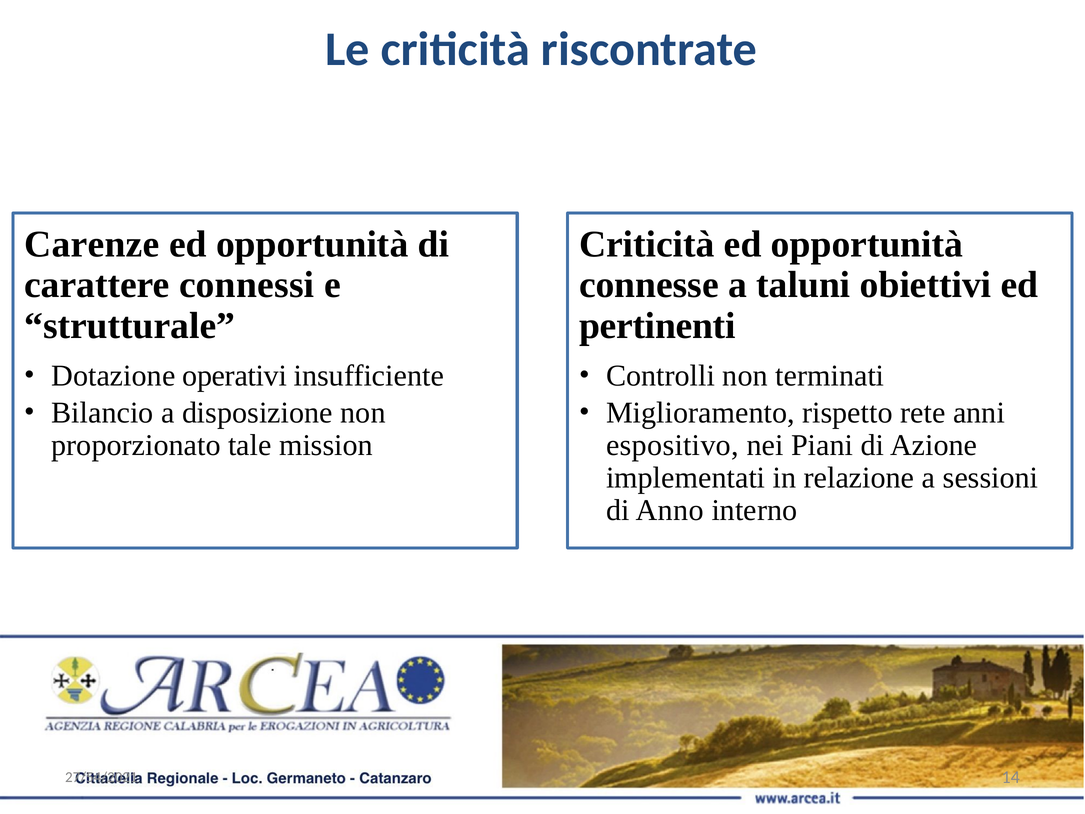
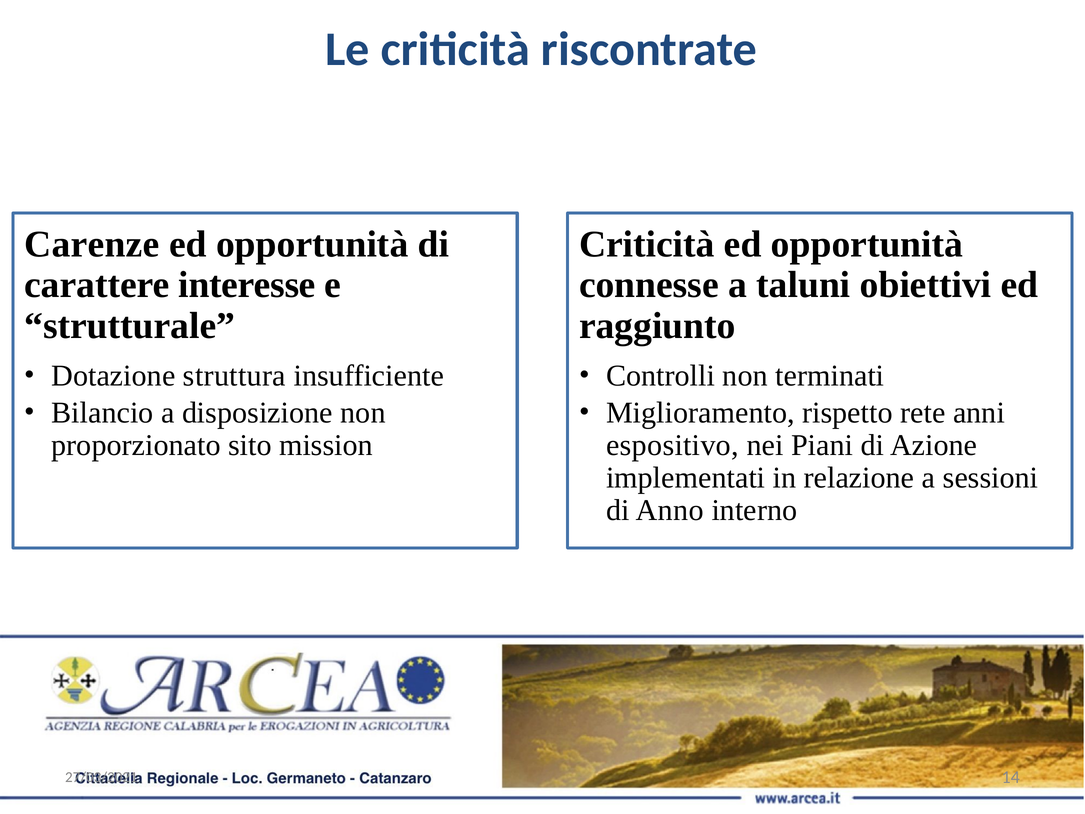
connessi: connessi -> interesse
pertinenti: pertinenti -> raggiunto
operativi: operativi -> struttura
tale: tale -> sito
27/54/2021: 27/54/2021 -> 27/03/2021
